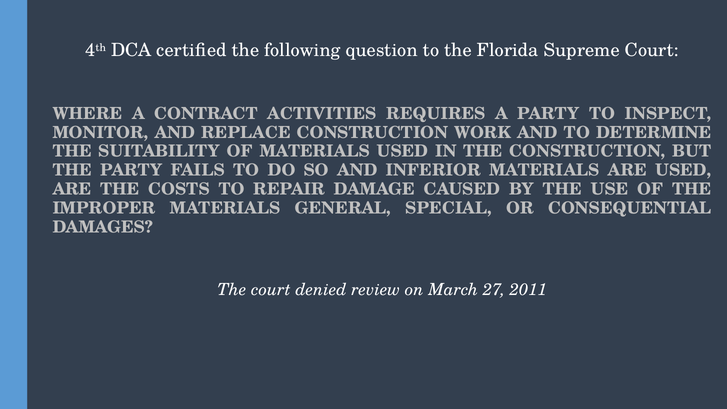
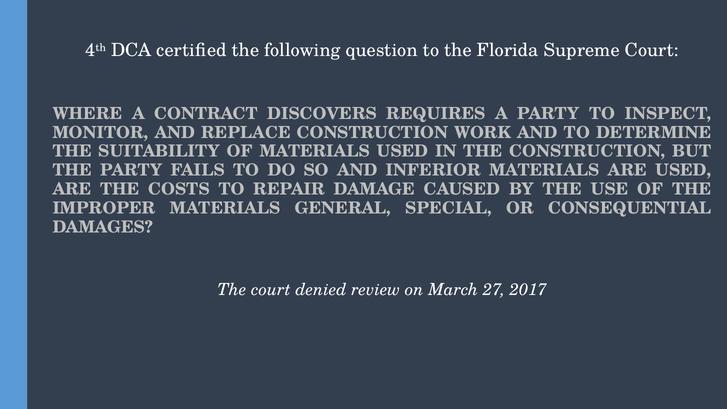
ACTIVITIES: ACTIVITIES -> DISCOVERS
2011: 2011 -> 2017
